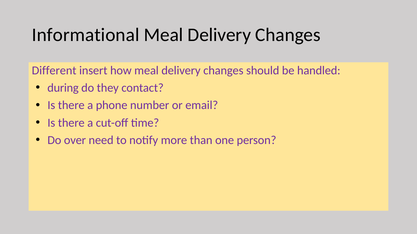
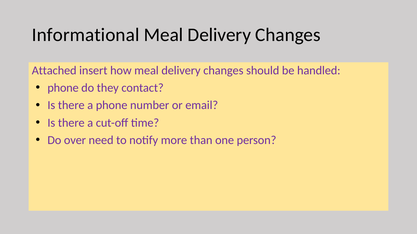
Different: Different -> Attached
during at (63, 88): during -> phone
